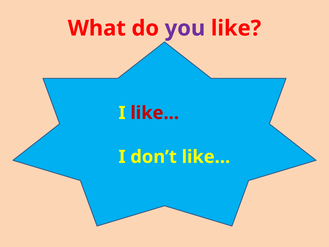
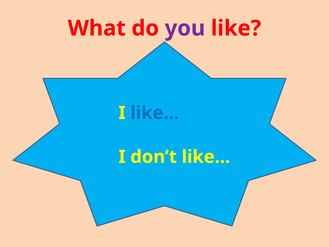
like… at (155, 113) colour: red -> blue
